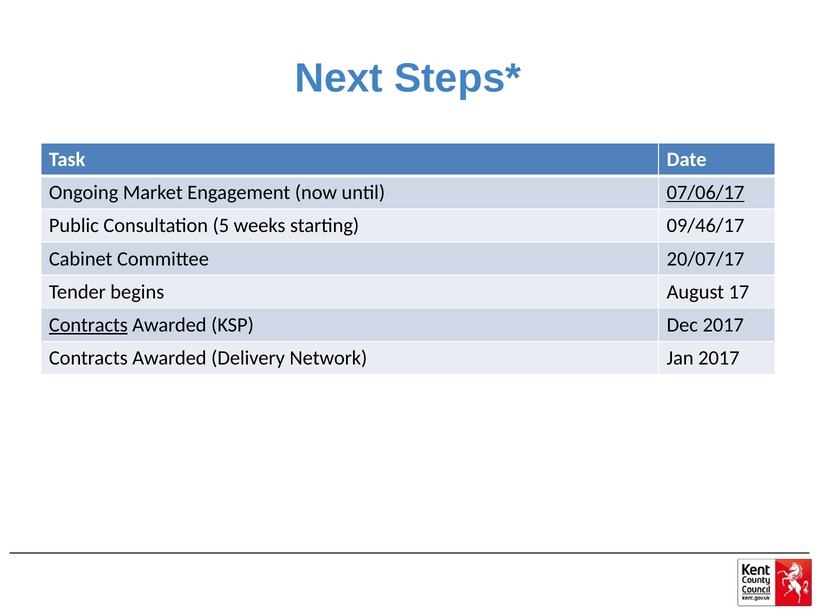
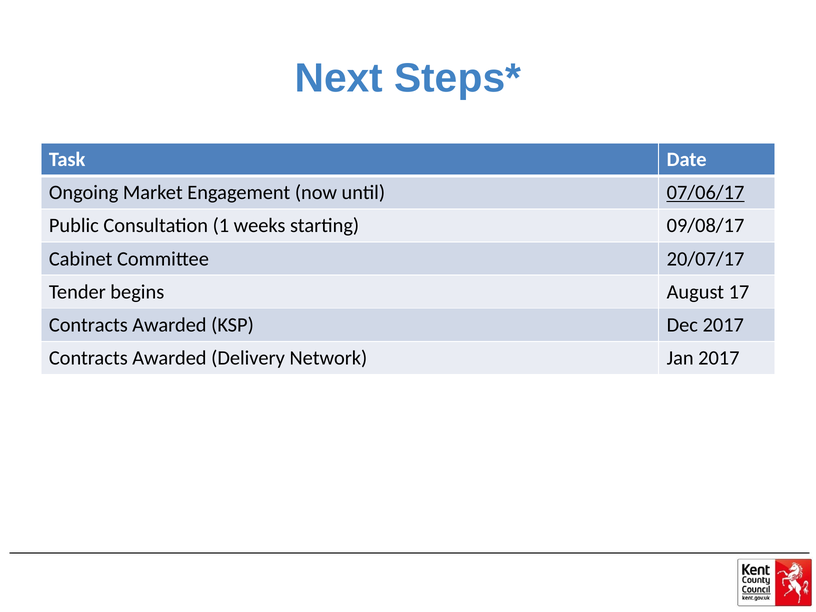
5: 5 -> 1
09/46/17: 09/46/17 -> 09/08/17
Contracts at (88, 325) underline: present -> none
